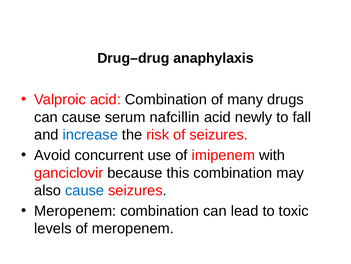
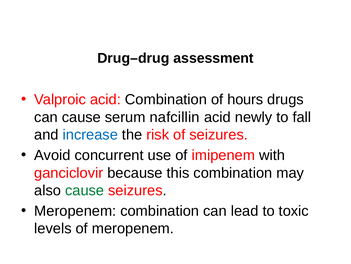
anaphylaxis: anaphylaxis -> assessment
many: many -> hours
cause at (85, 190) colour: blue -> green
